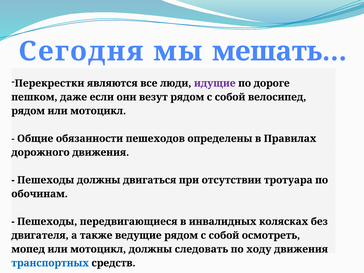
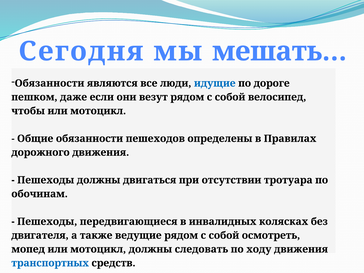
Перекрестки at (50, 83): Перекрестки -> Обязанности
идущие colour: purple -> blue
рядом at (28, 111): рядом -> чтобы
